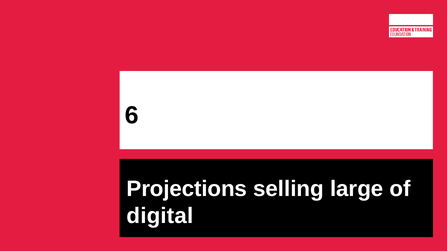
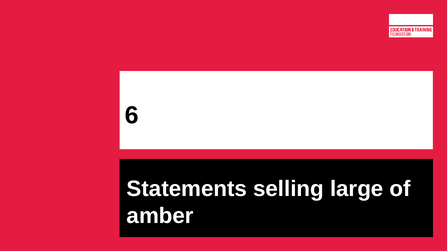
Projections: Projections -> Statements
digital: digital -> amber
